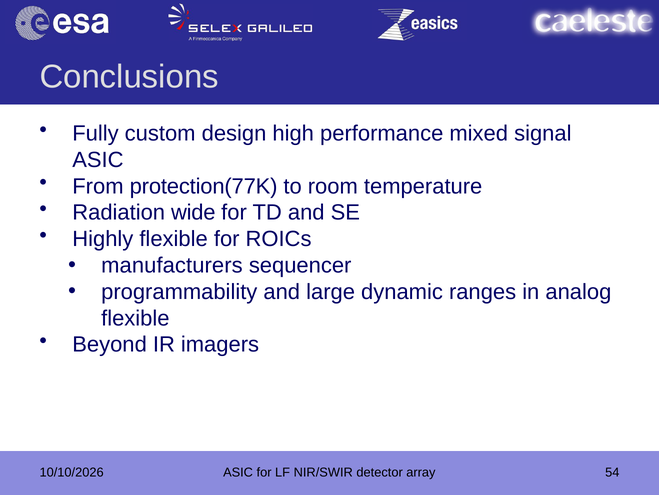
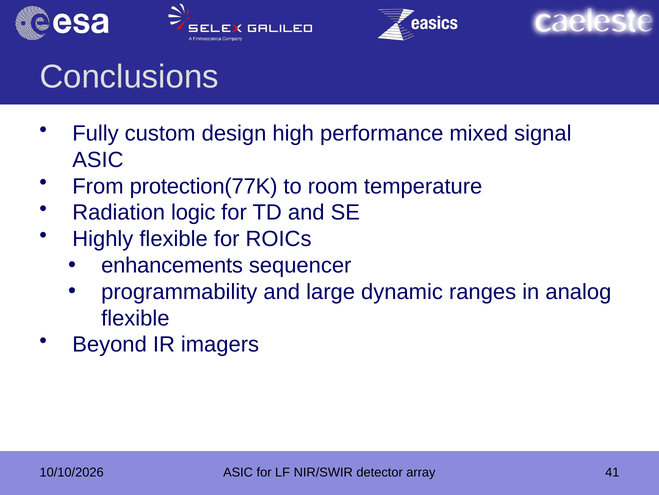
wide: wide -> logic
manufacturers: manufacturers -> enhancements
54: 54 -> 41
